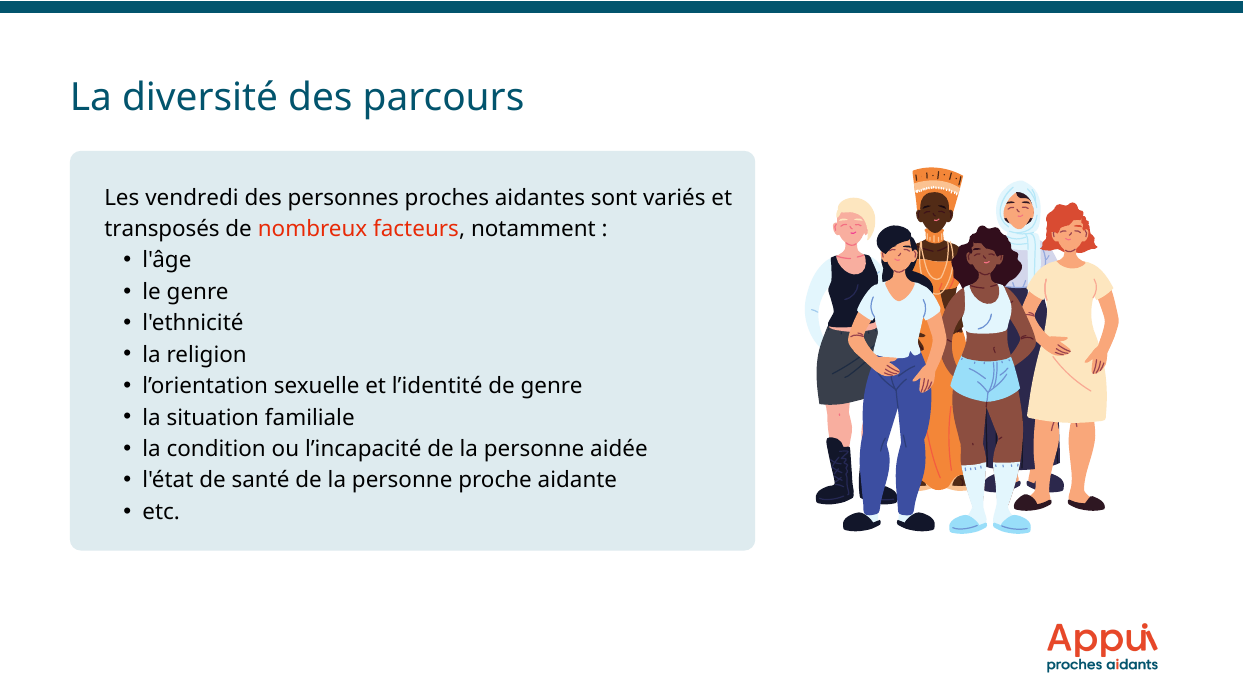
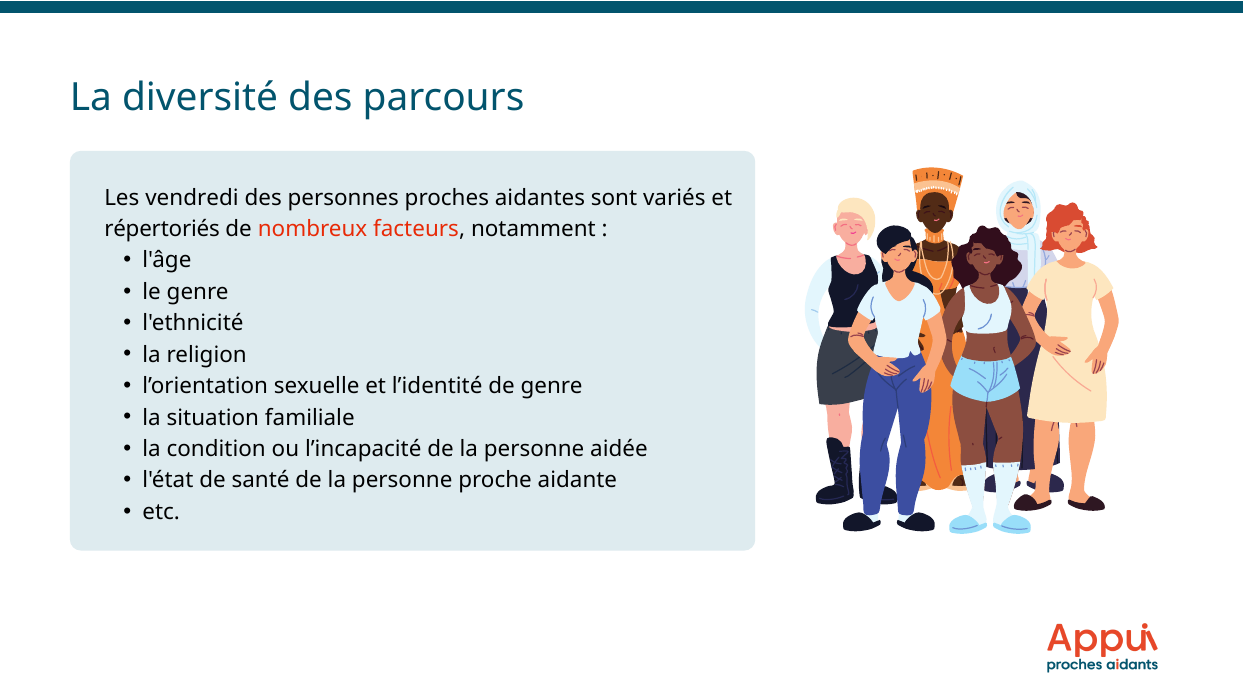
transposés: transposés -> répertoriés
